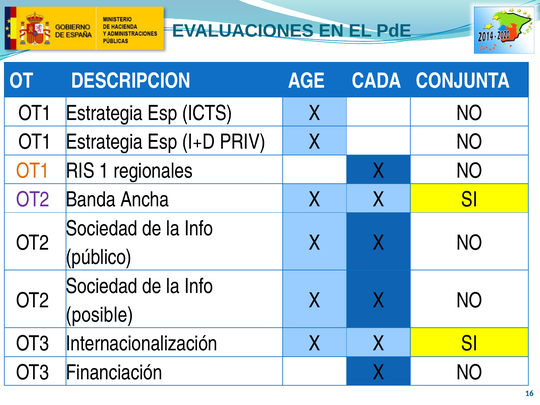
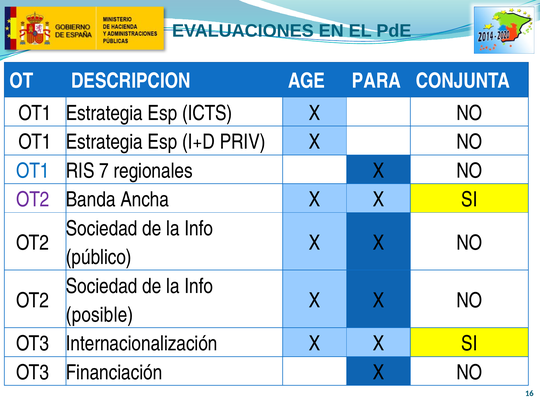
CADA: CADA -> PARA
OT1 at (33, 171) colour: orange -> blue
1: 1 -> 7
